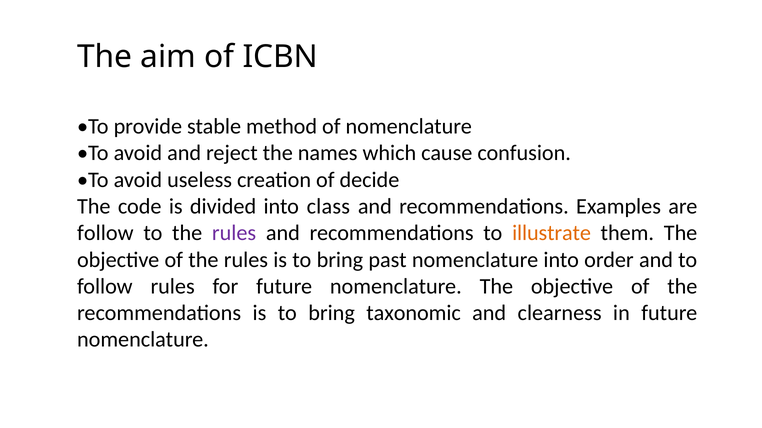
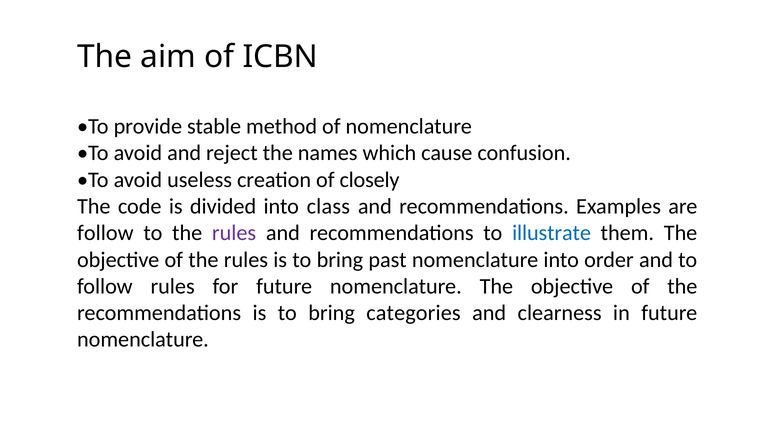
decide: decide -> closely
illustrate colour: orange -> blue
taxonomic: taxonomic -> categories
